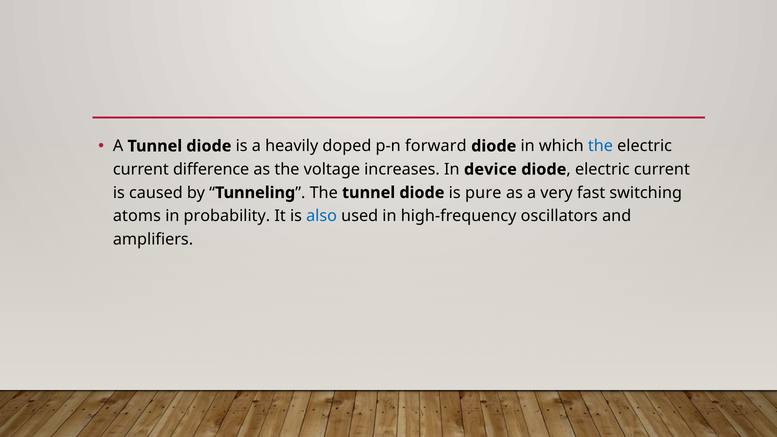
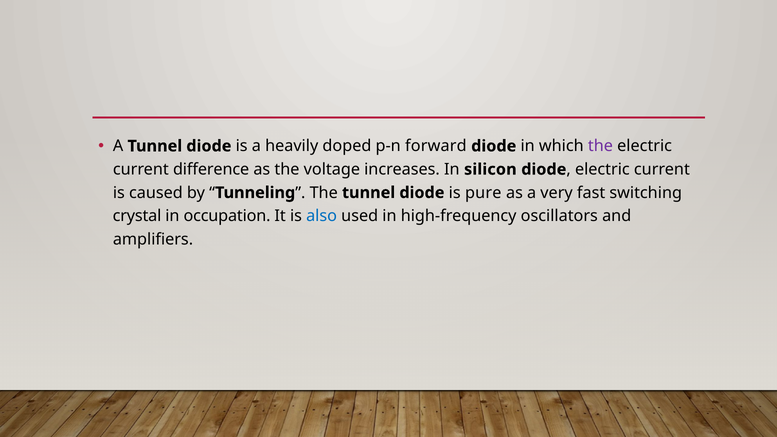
the at (600, 146) colour: blue -> purple
device: device -> silicon
atoms: atoms -> crystal
probability: probability -> occupation
